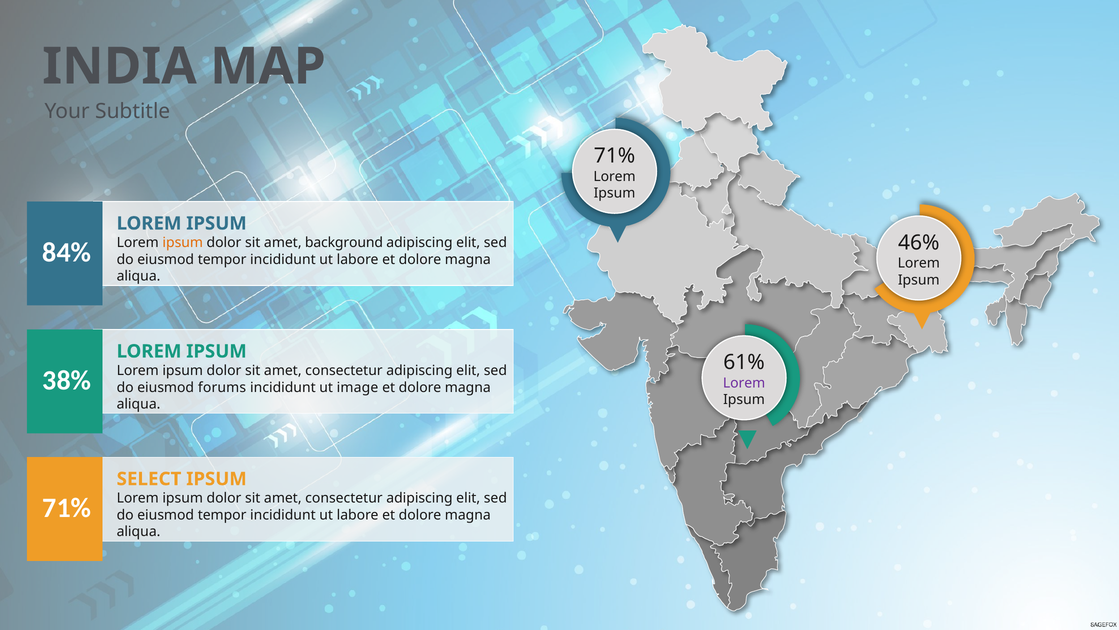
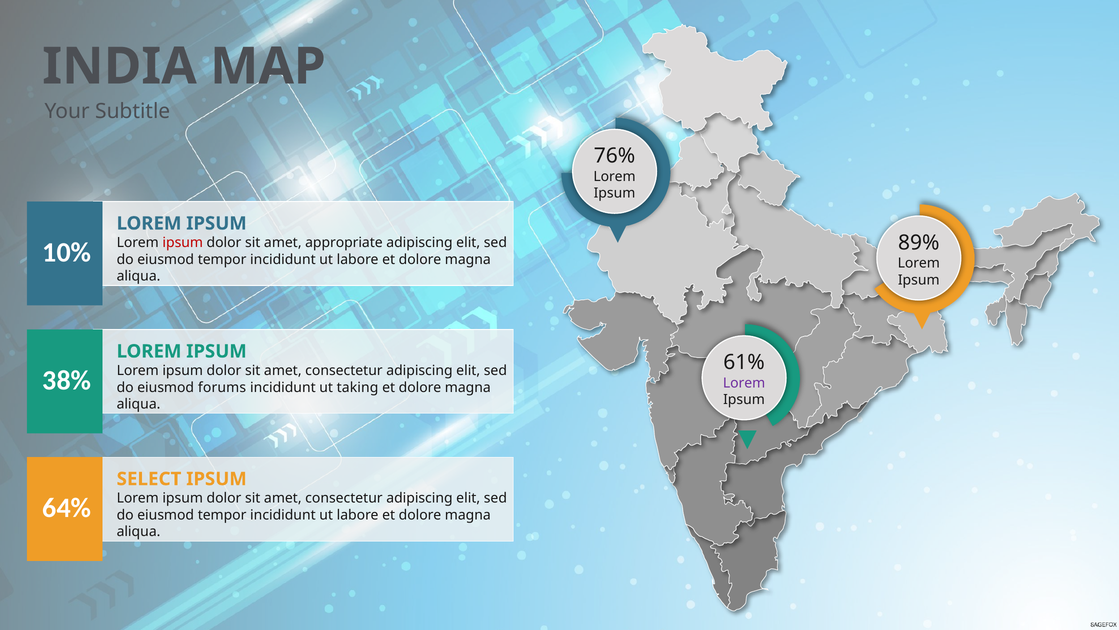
71% at (615, 156): 71% -> 76%
46%: 46% -> 89%
ipsum at (183, 242) colour: orange -> red
background: background -> appropriate
84%: 84% -> 10%
image: image -> taking
71% at (67, 508): 71% -> 64%
